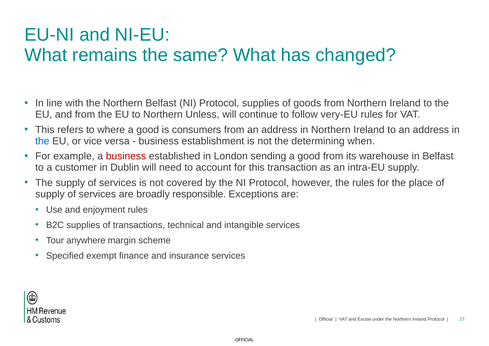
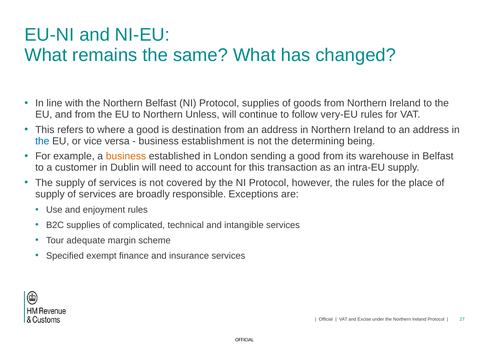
consumers: consumers -> destination
when: when -> being
business at (126, 156) colour: red -> orange
transactions: transactions -> complicated
anywhere: anywhere -> adequate
